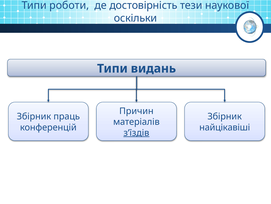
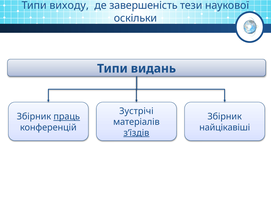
роботи: роботи -> виходу
достовірність: достовірність -> завершеність
Причин: Причин -> Зустрічі
праць underline: none -> present
